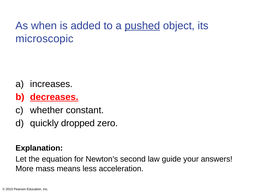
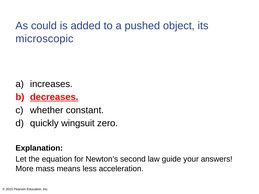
when: when -> could
pushed underline: present -> none
dropped: dropped -> wingsuit
